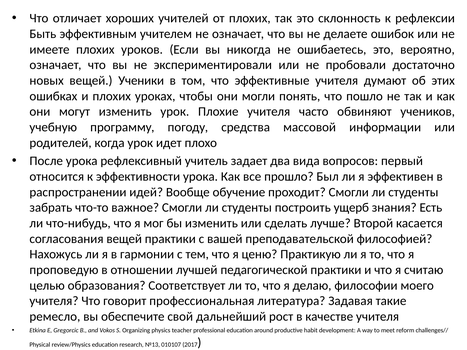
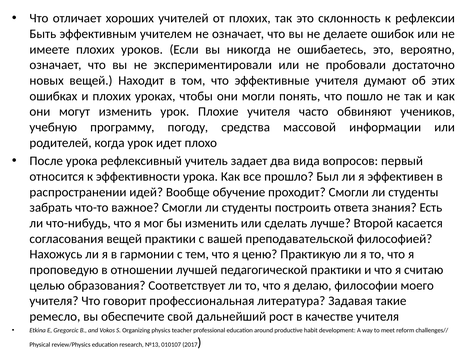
Ученики: Ученики -> Находит
ущерб: ущерб -> ответа
